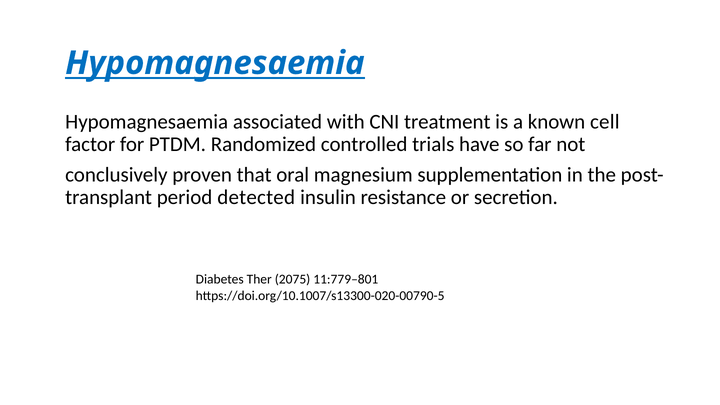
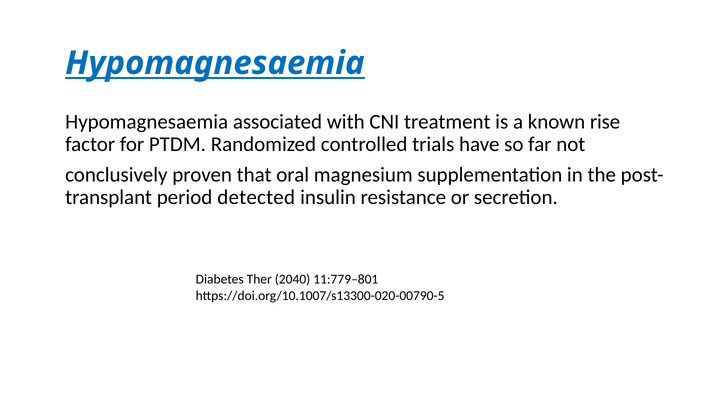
cell: cell -> rise
2075: 2075 -> 2040
